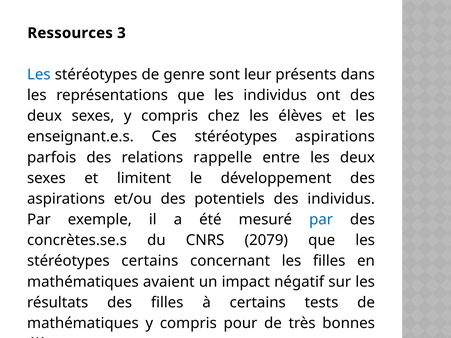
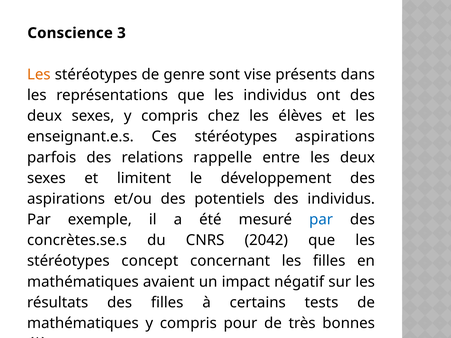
Ressources: Ressources -> Conscience
Les at (39, 75) colour: blue -> orange
leur: leur -> vise
2079: 2079 -> 2042
stéréotypes certains: certains -> concept
